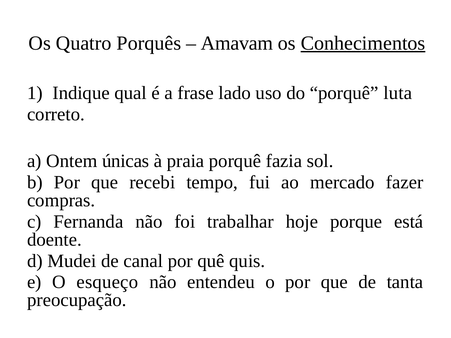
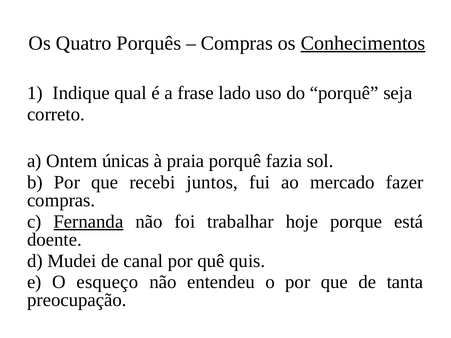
Amavam at (237, 43): Amavam -> Compras
luta: luta -> seja
tempo: tempo -> juntos
Fernanda underline: none -> present
